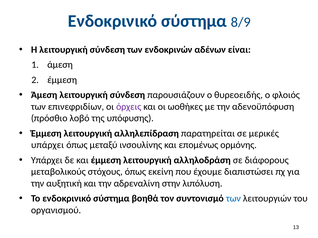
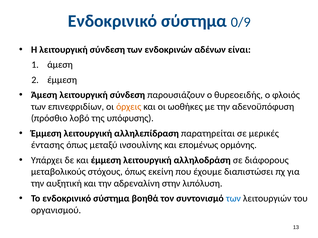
8/9: 8/9 -> 0/9
όρχεις colour: purple -> orange
υπάρχει at (48, 145): υπάρχει -> έντασης
